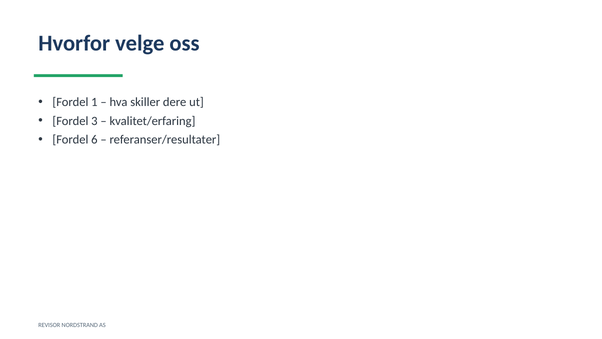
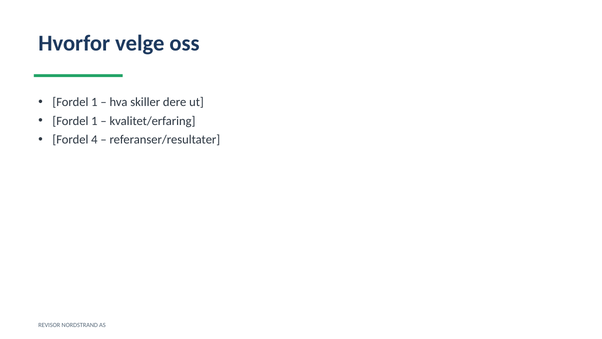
3 at (94, 121): 3 -> 1
6: 6 -> 4
